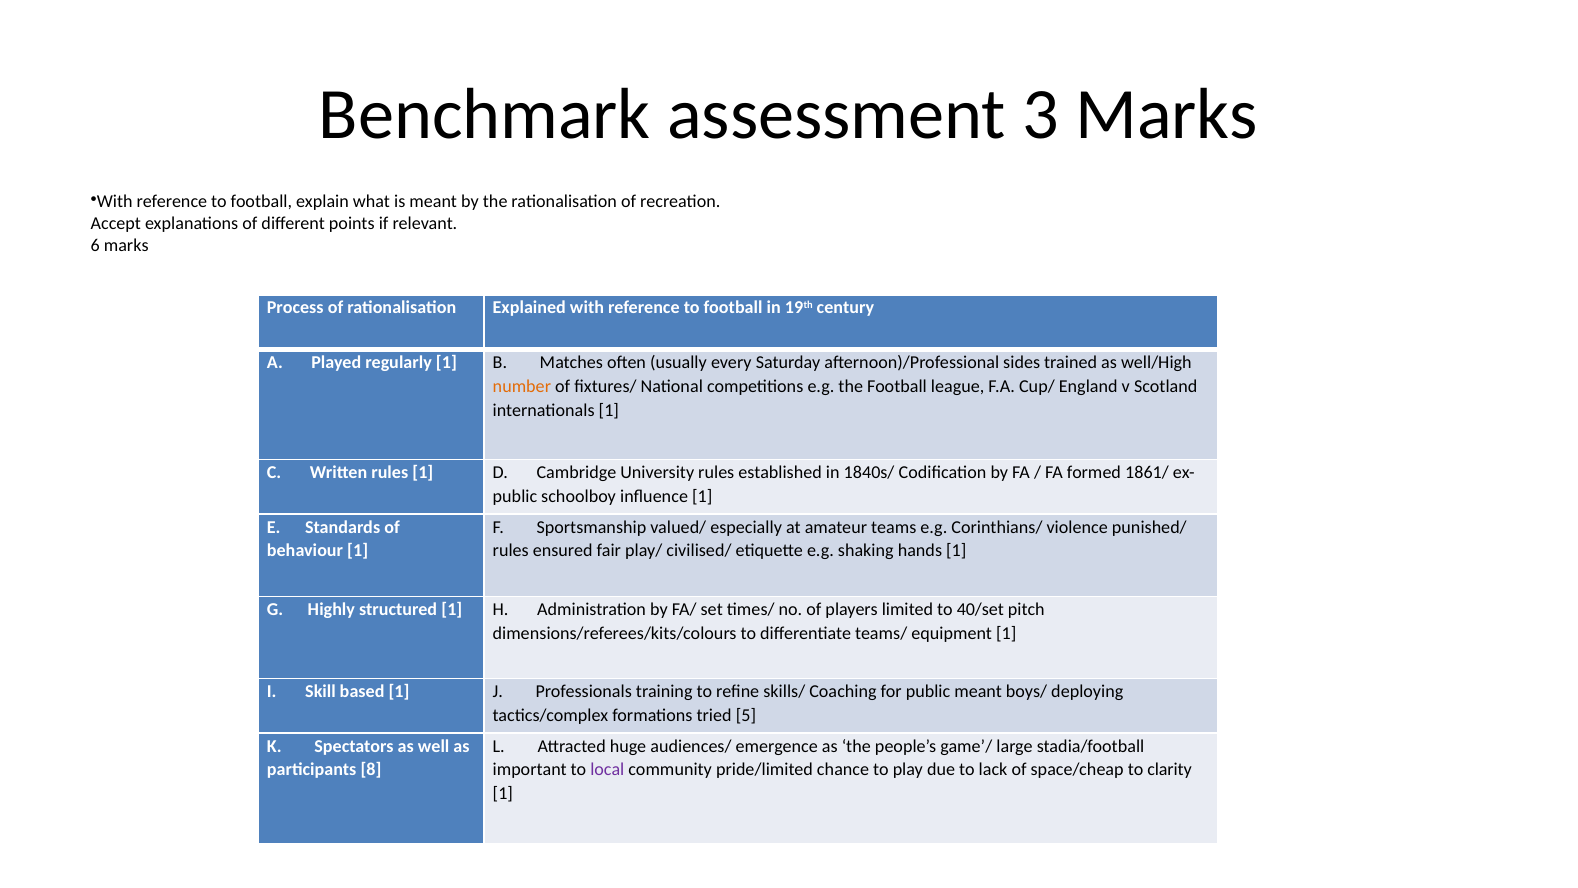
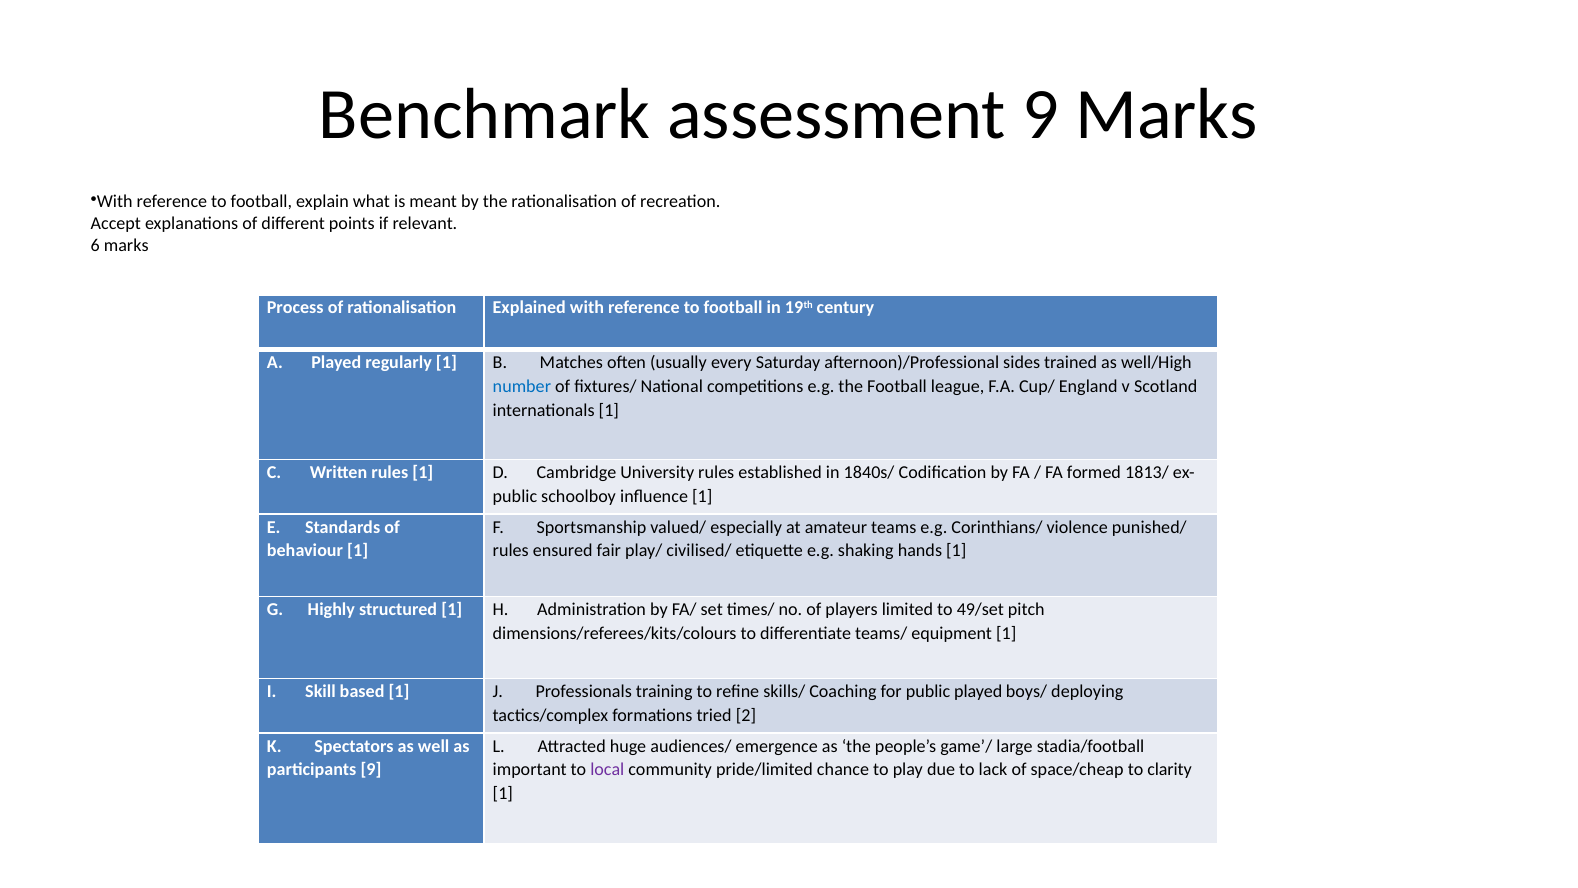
assessment 3: 3 -> 9
number colour: orange -> blue
1861/: 1861/ -> 1813/
40/set: 40/set -> 49/set
public meant: meant -> played
5: 5 -> 2
participants 8: 8 -> 9
